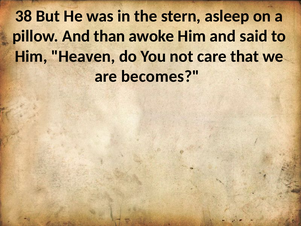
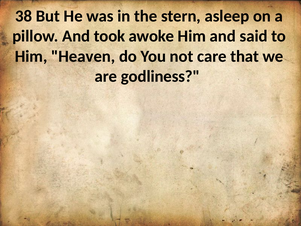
than: than -> took
becomes: becomes -> godliness
